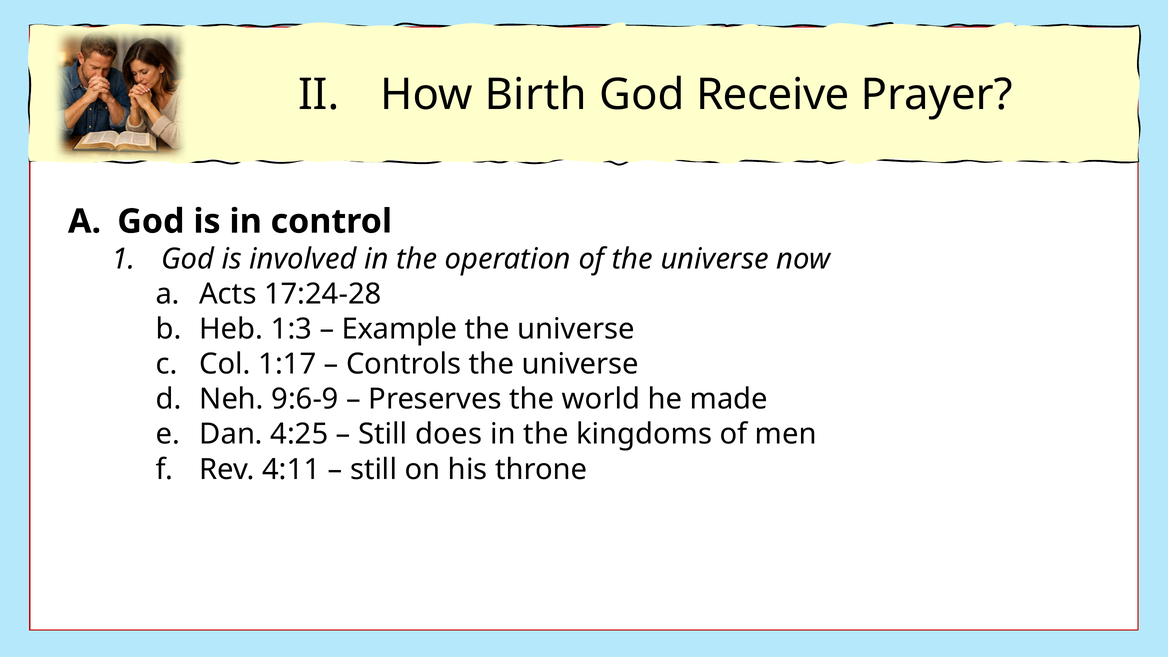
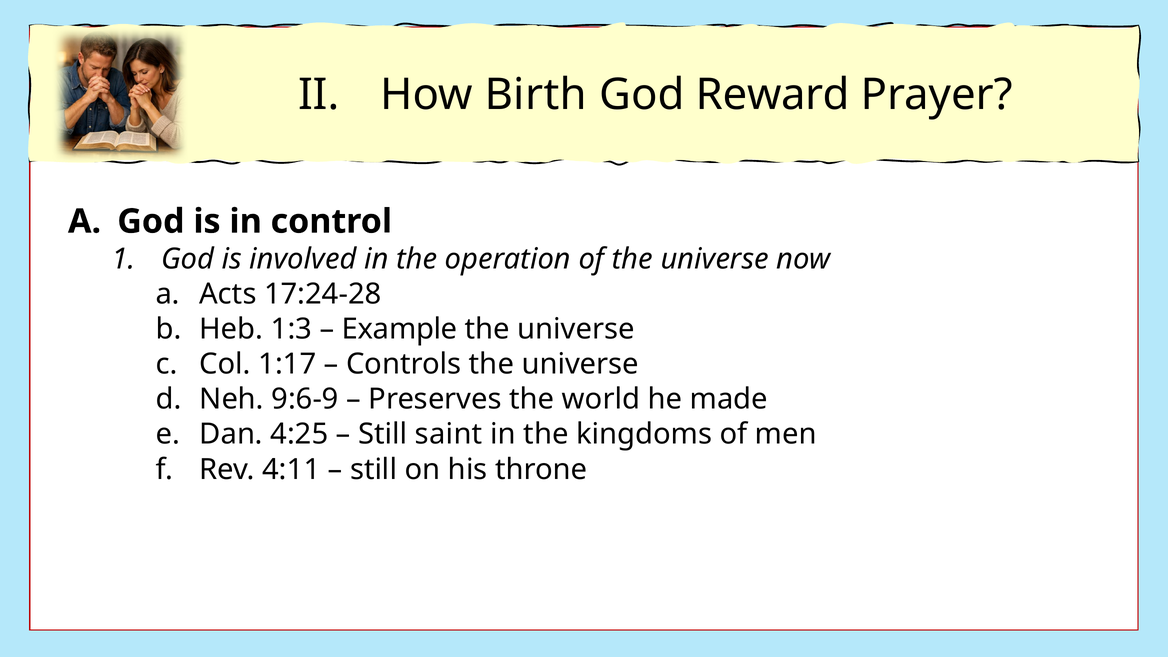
Receive: Receive -> Reward
does: does -> saint
